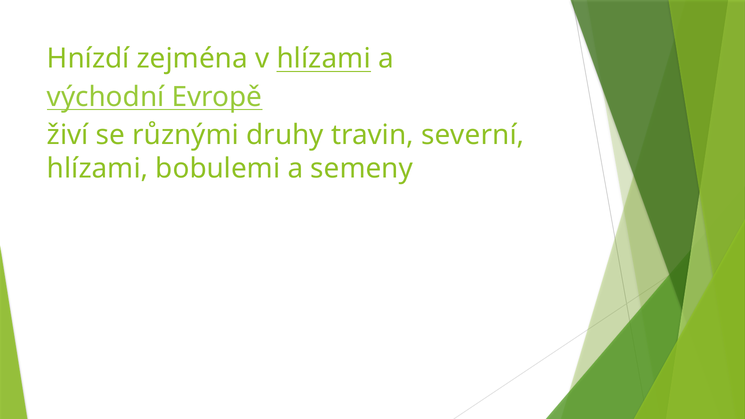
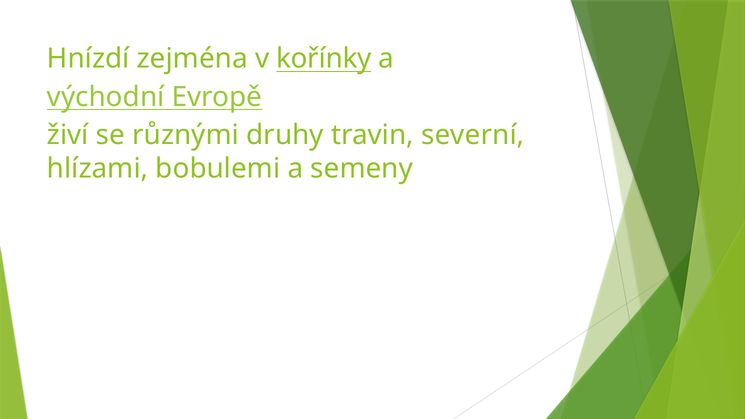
v hlízami: hlízami -> kořínky
